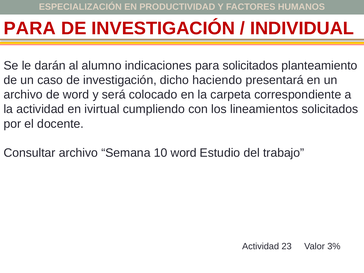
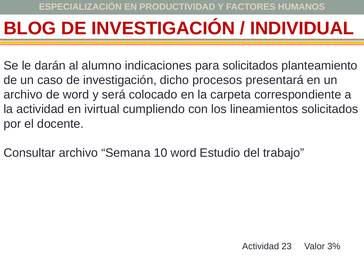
PARA at (30, 28): PARA -> BLOG
haciendo: haciendo -> procesos
